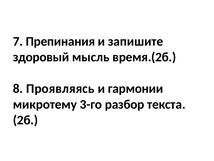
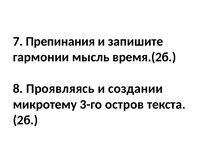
здоровый: здоровый -> гармонии
гармонии: гармонии -> создании
разбор: разбор -> остров
